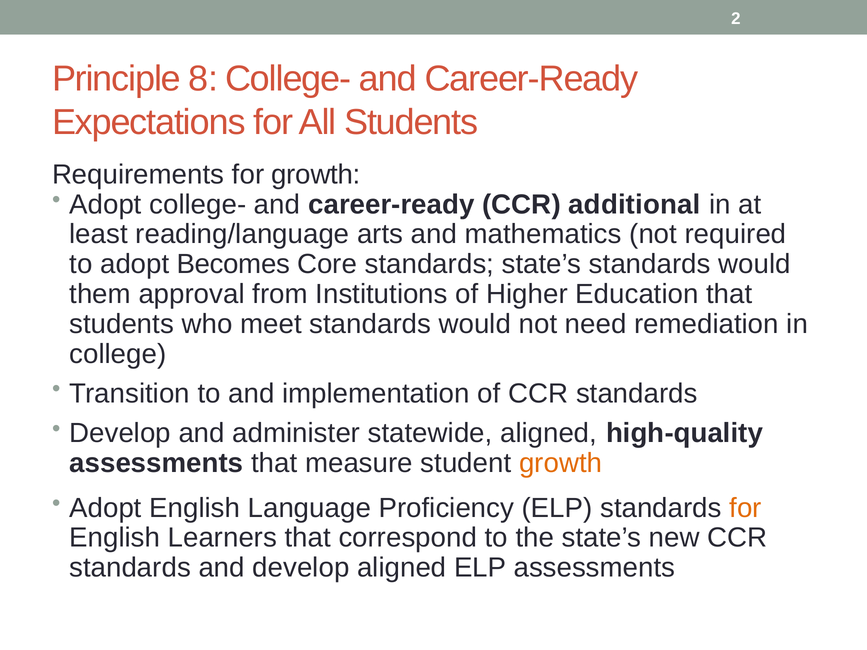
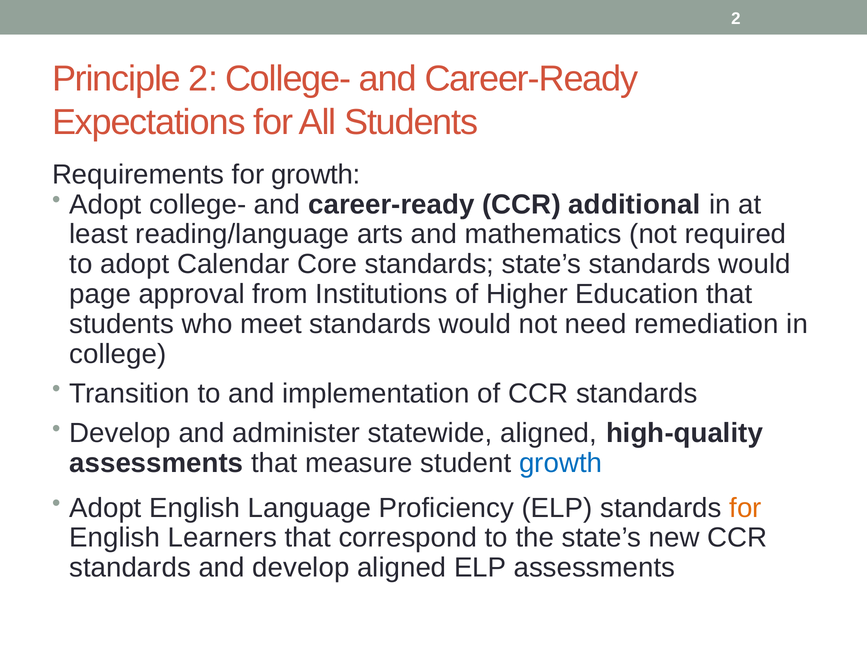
Principle 8: 8 -> 2
Becomes: Becomes -> Calendar
them: them -> page
growth at (561, 463) colour: orange -> blue
